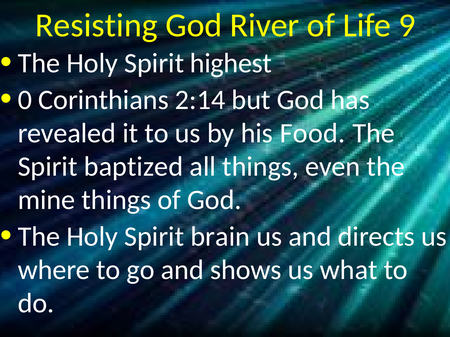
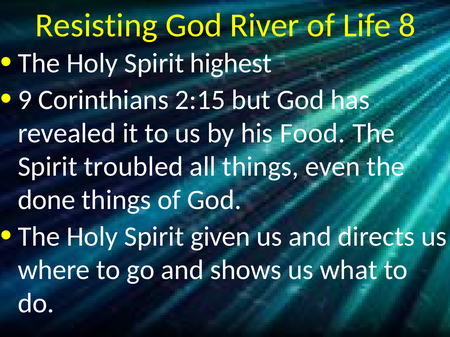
9: 9 -> 8
0: 0 -> 9
2:14: 2:14 -> 2:15
baptized: baptized -> troubled
mine: mine -> done
brain: brain -> given
